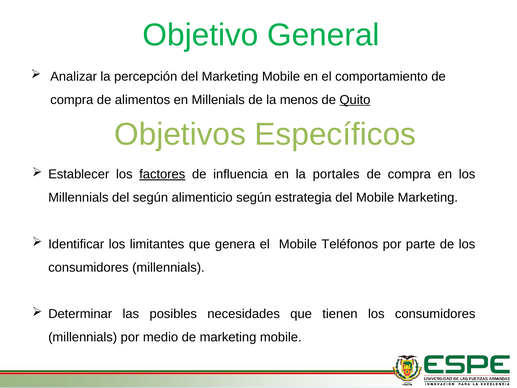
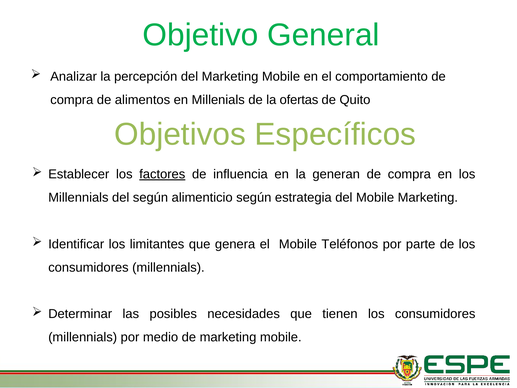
menos: menos -> ofertas
Quito underline: present -> none
portales: portales -> generan
